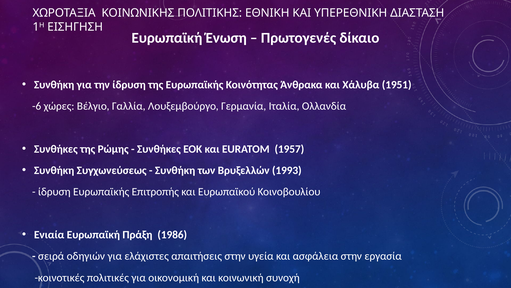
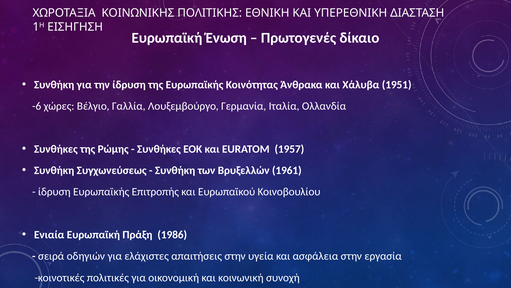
1993: 1993 -> 1961
